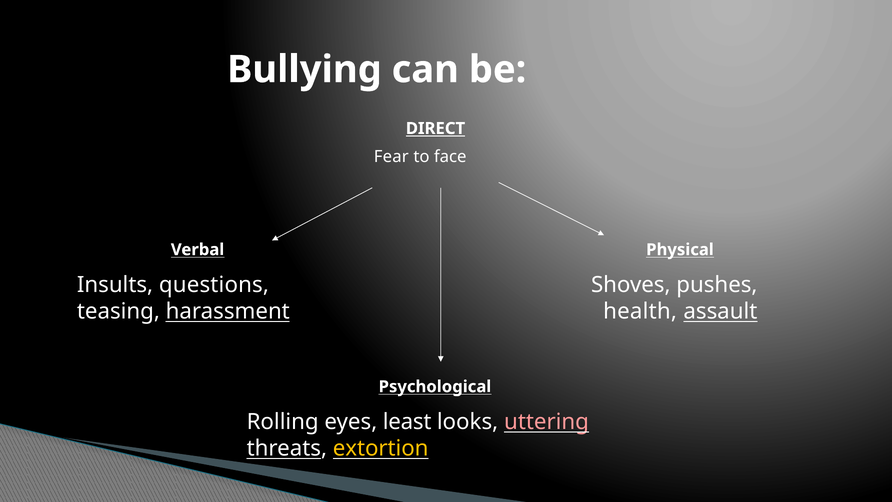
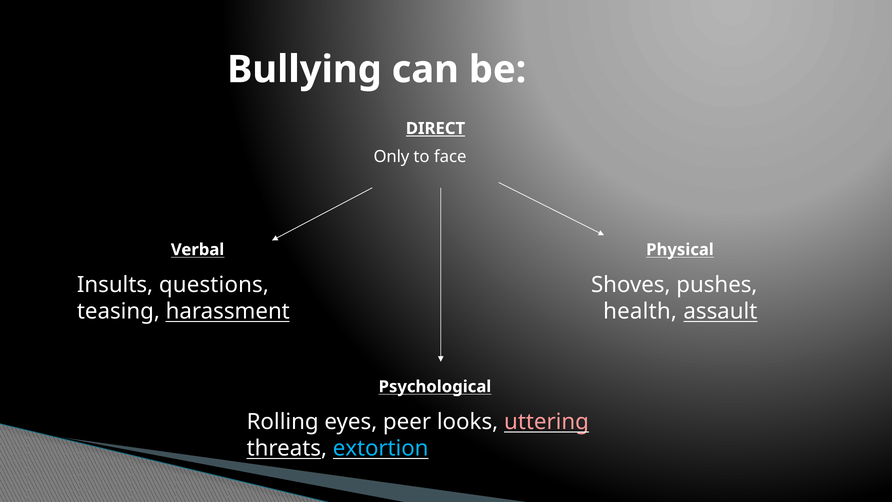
Fear: Fear -> Only
least: least -> peer
extortion colour: yellow -> light blue
